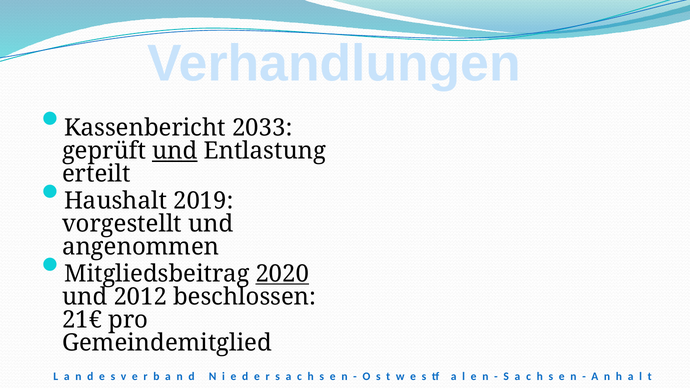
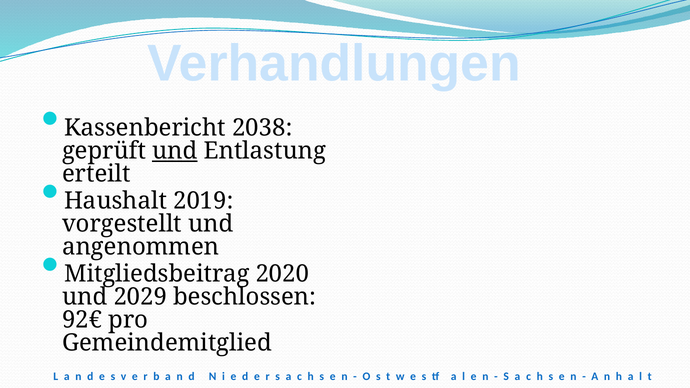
2033: 2033 -> 2038
2020 underline: present -> none
2012: 2012 -> 2029
21€: 21€ -> 92€
